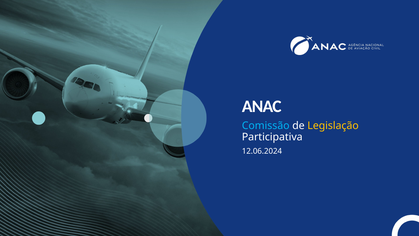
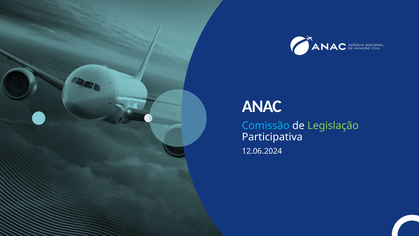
Legislação colour: yellow -> light green
